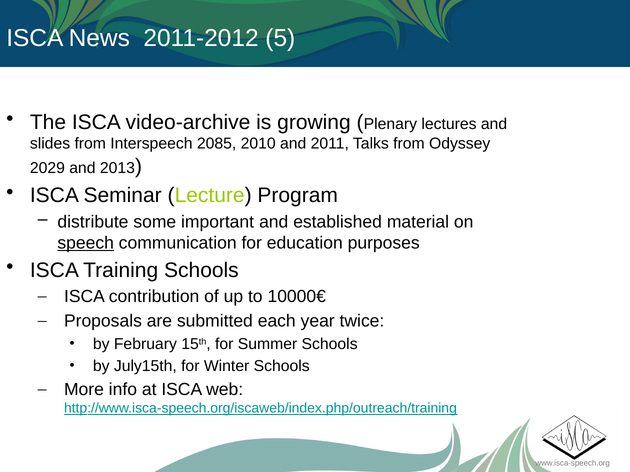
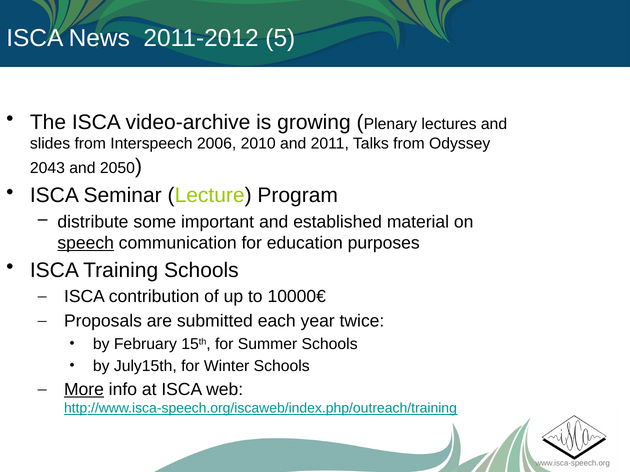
2085: 2085 -> 2006
2029: 2029 -> 2043
2013: 2013 -> 2050
More underline: none -> present
